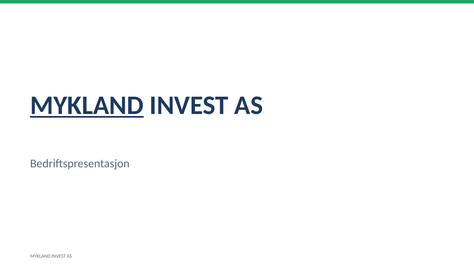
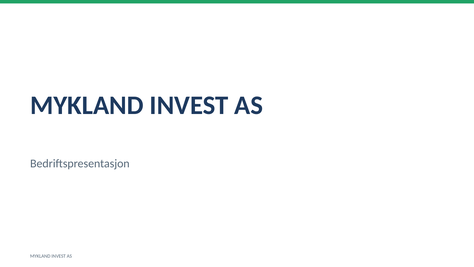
MYKLAND at (87, 105) underline: present -> none
